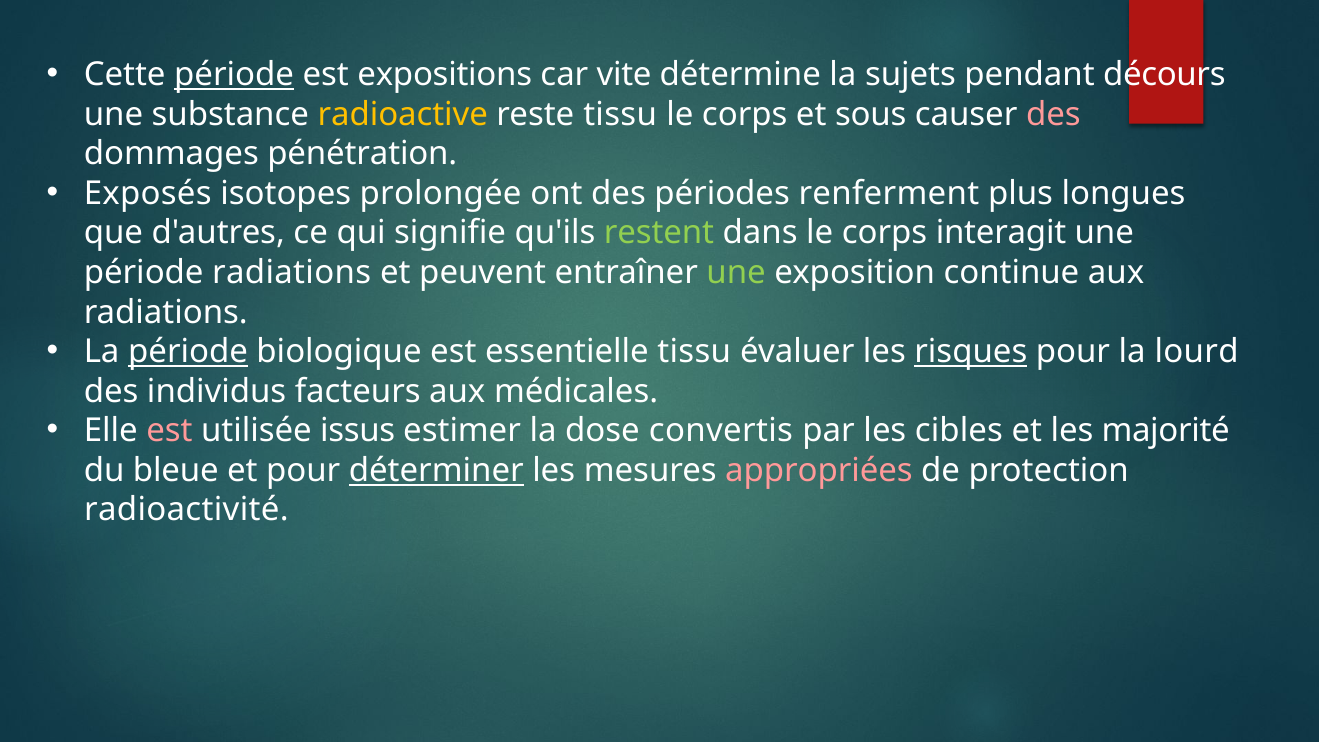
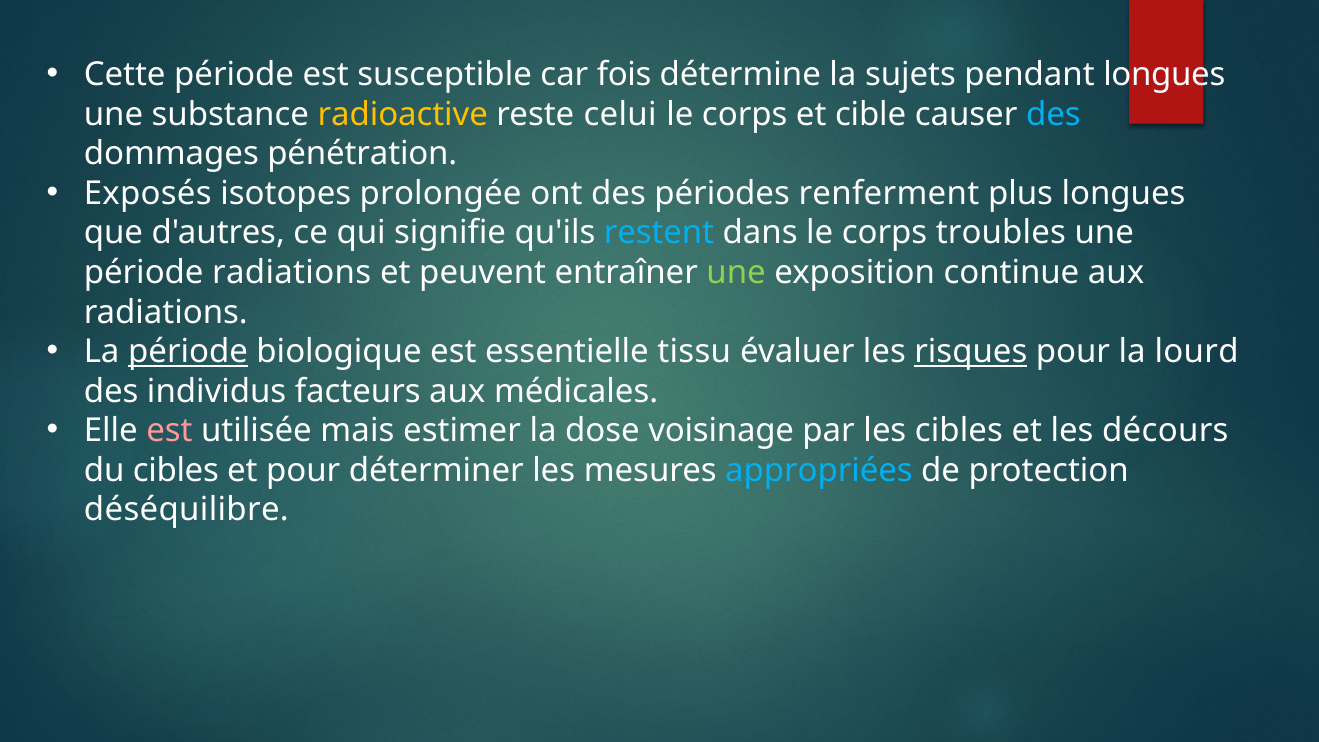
période at (234, 75) underline: present -> none
expositions: expositions -> susceptible
vite: vite -> fois
pendant décours: décours -> longues
reste tissu: tissu -> celui
sous: sous -> cible
des at (1053, 114) colour: pink -> light blue
restent colour: light green -> light blue
interagit: interagit -> troubles
issus: issus -> mais
convertis: convertis -> voisinage
majorité: majorité -> décours
du bleue: bleue -> cibles
déterminer underline: present -> none
appropriées colour: pink -> light blue
radioactivité: radioactivité -> déséquilibre
